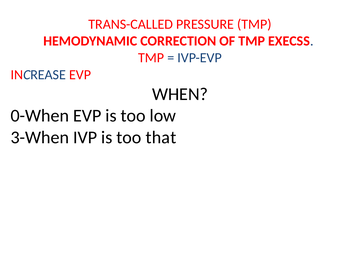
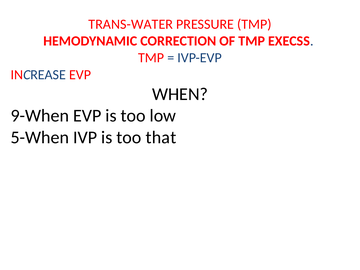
TRANS-CALLED: TRANS-CALLED -> TRANS-WATER
0-When: 0-When -> 9-When
3-When: 3-When -> 5-When
